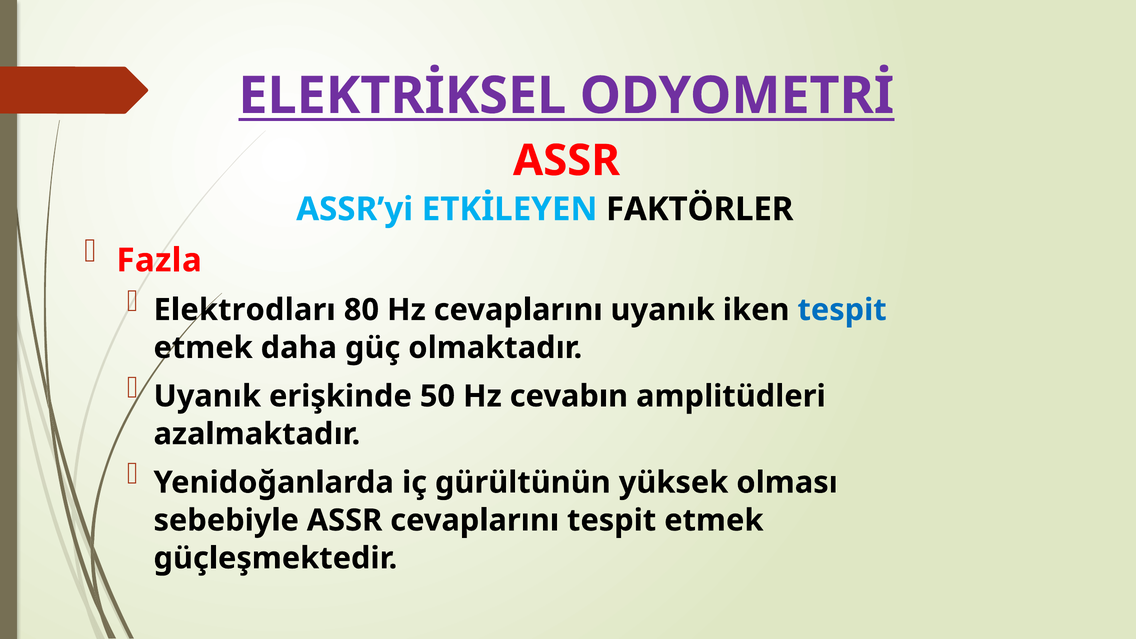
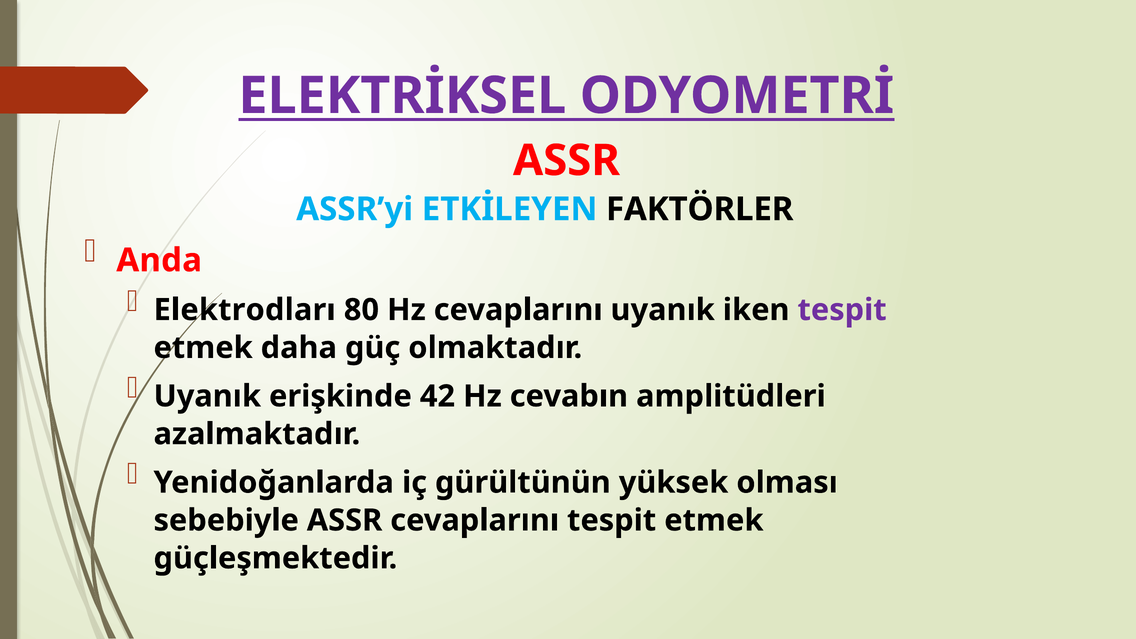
Fazla: Fazla -> Anda
tespit at (842, 310) colour: blue -> purple
50: 50 -> 42
